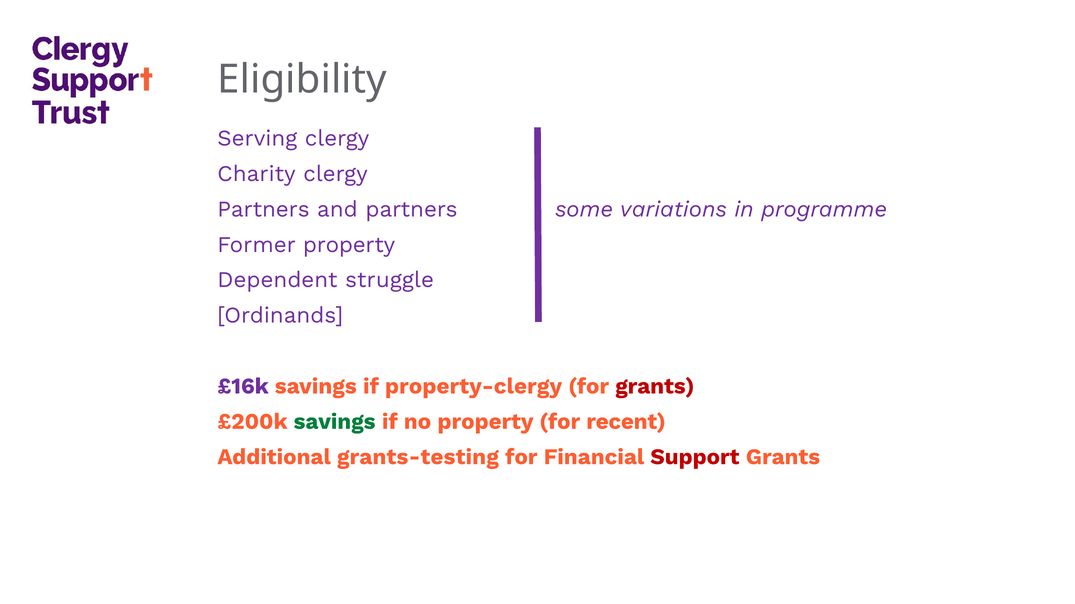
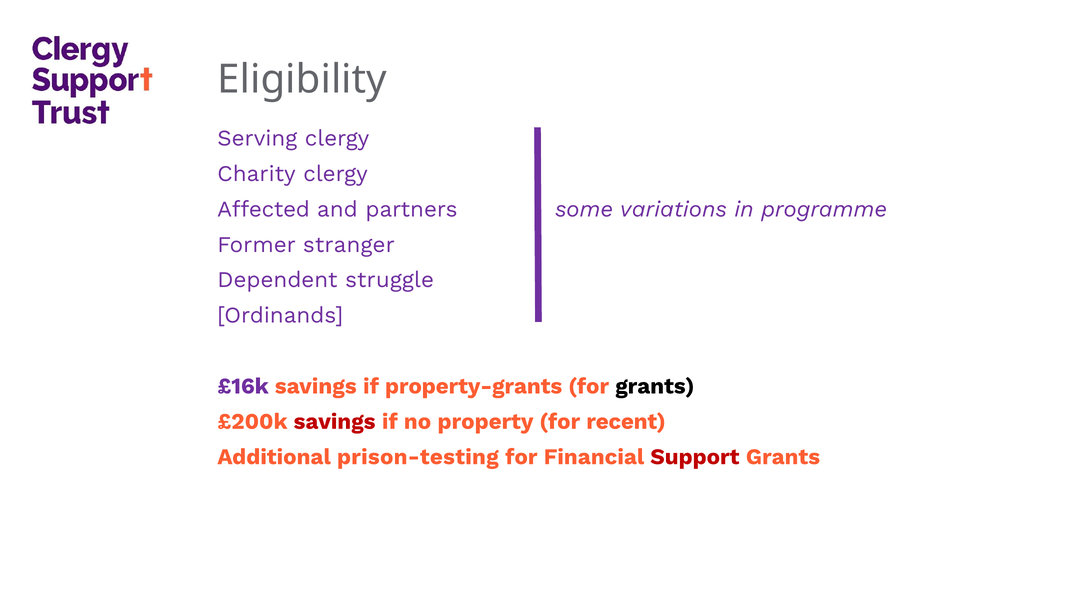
Partners at (263, 210): Partners -> Affected
Former property: property -> stranger
property-clergy: property-clergy -> property-grants
grants at (655, 386) colour: red -> black
savings at (335, 422) colour: green -> red
grants-testing: grants-testing -> prison-testing
